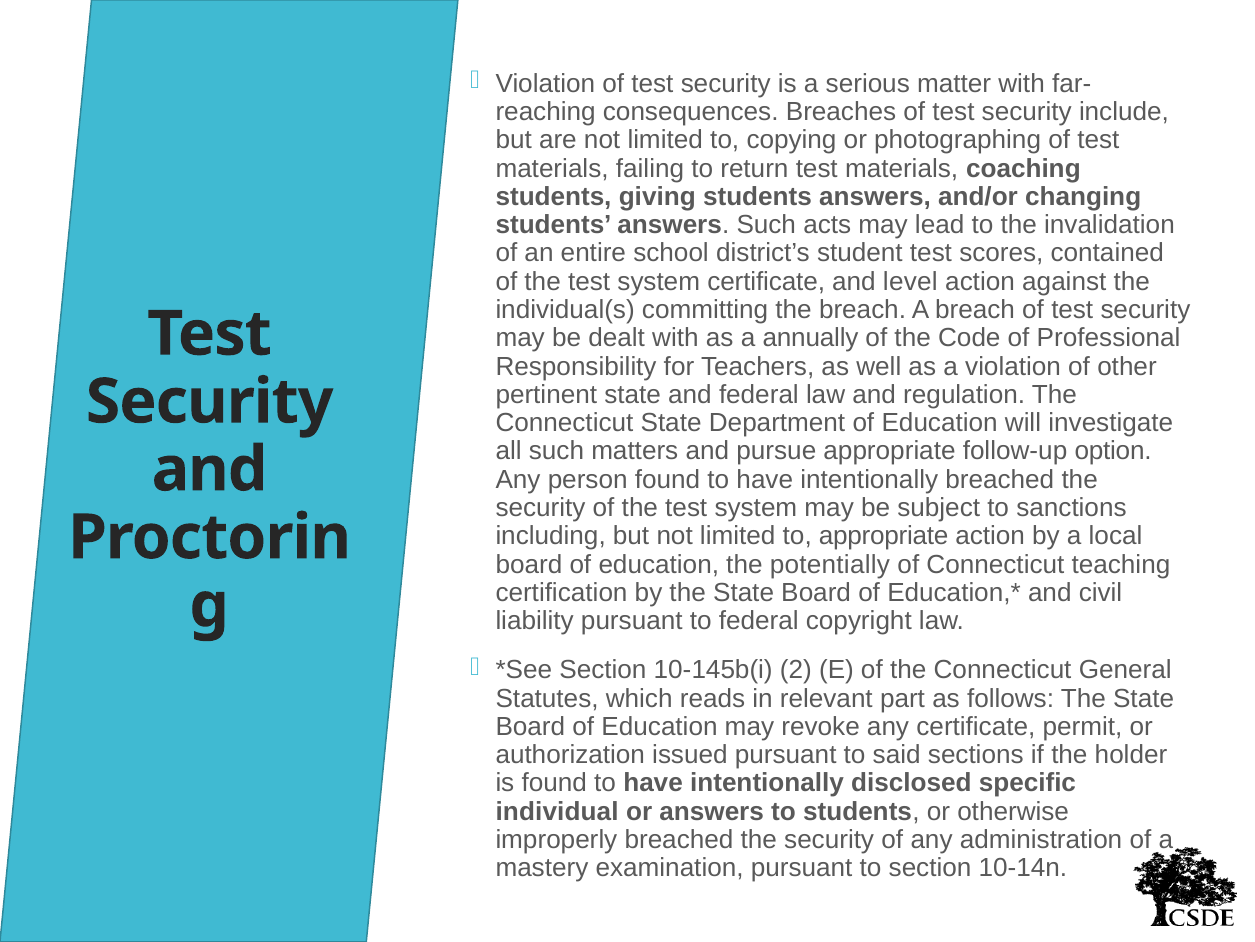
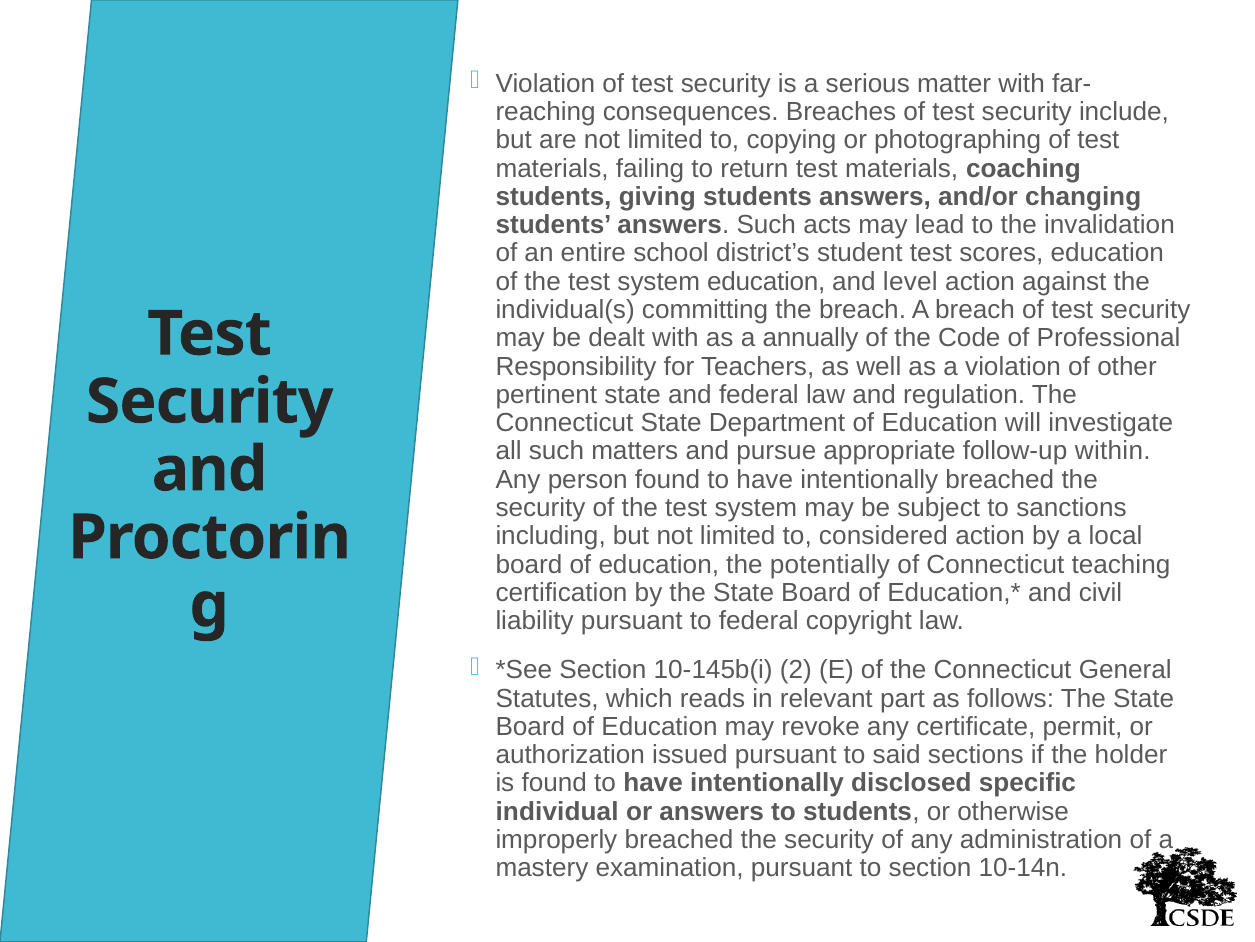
scores contained: contained -> education
system certificate: certificate -> education
option: option -> within
to appropriate: appropriate -> considered
